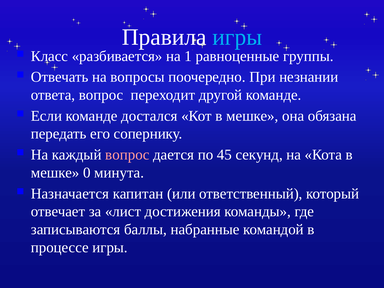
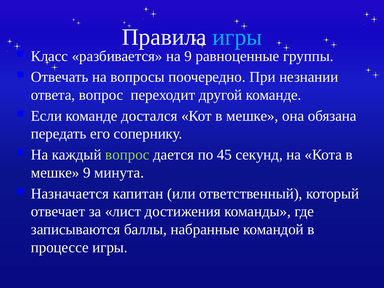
на 1: 1 -> 9
вопрос at (127, 155) colour: pink -> light green
мешке 0: 0 -> 9
